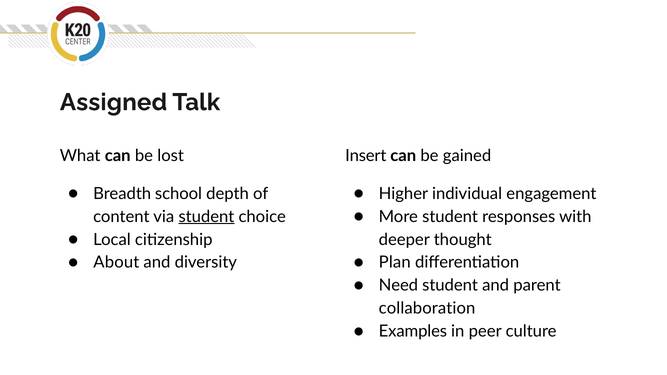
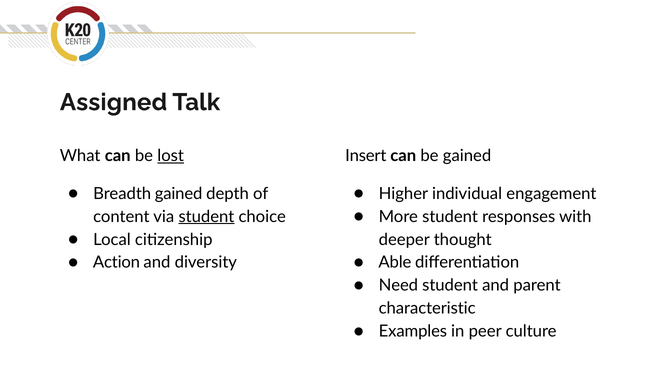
lost underline: none -> present
Breadth school: school -> gained
About: About -> Action
Plan: Plan -> Able
collaboration: collaboration -> characteristic
